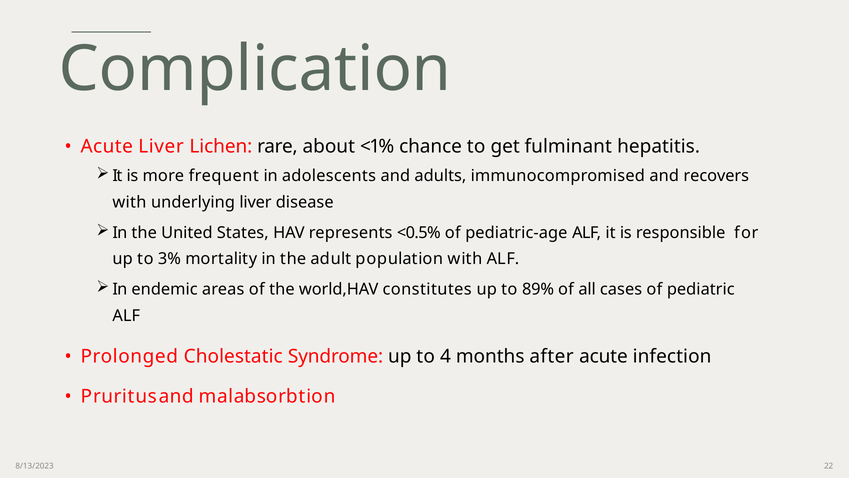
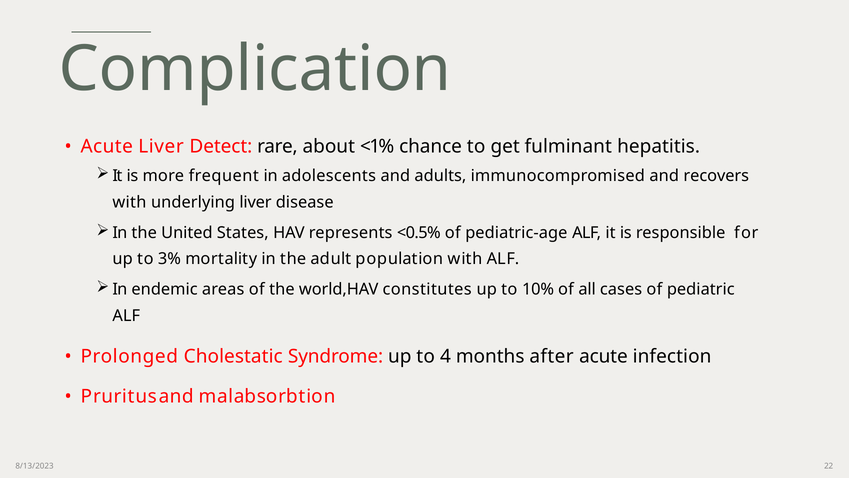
Lichen: Lichen -> Detect
89%: 89% -> 10%
